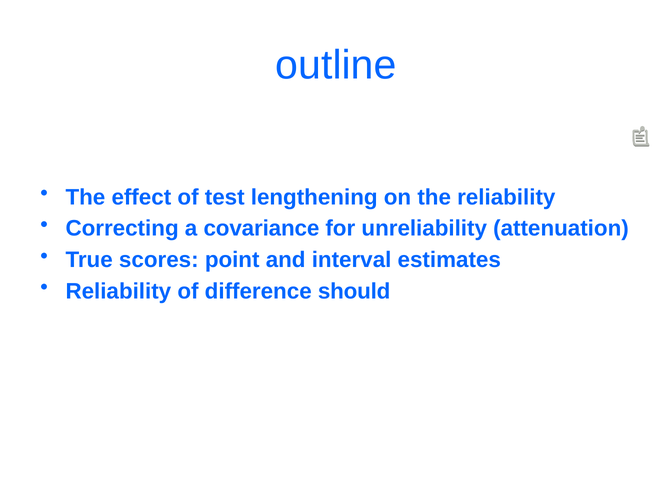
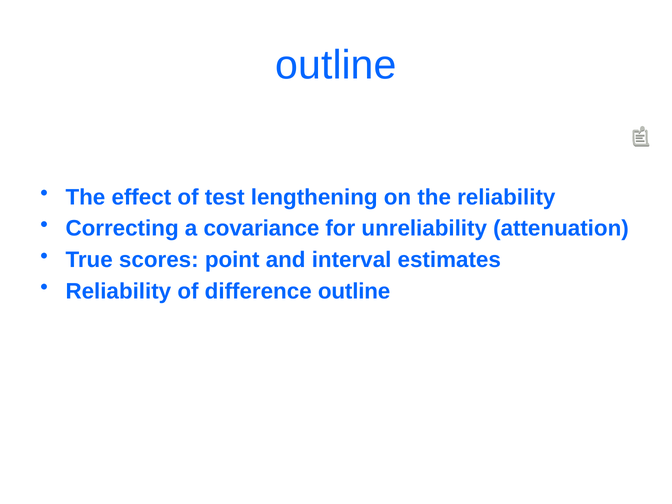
difference should: should -> outline
